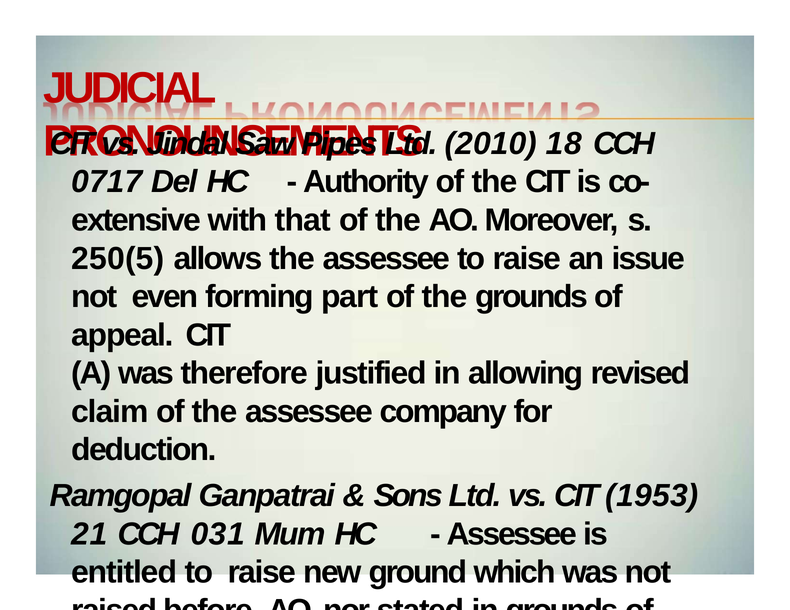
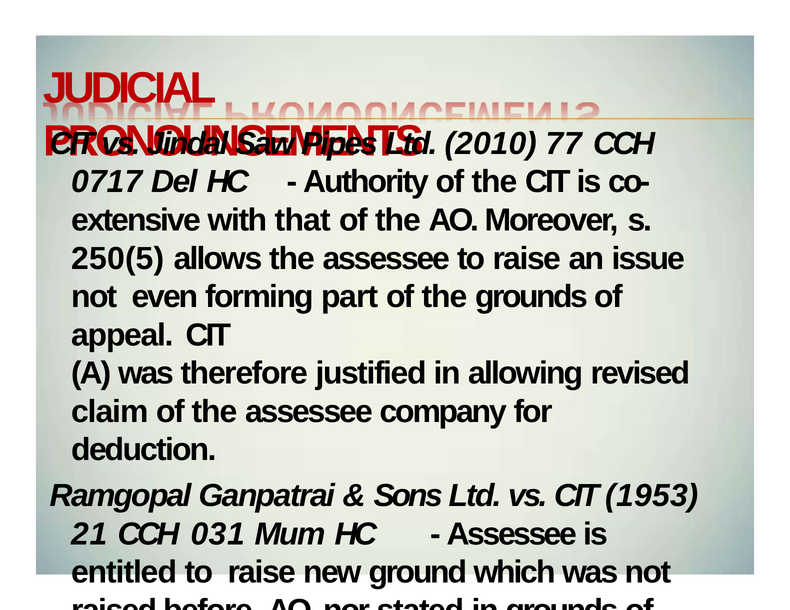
18: 18 -> 77
